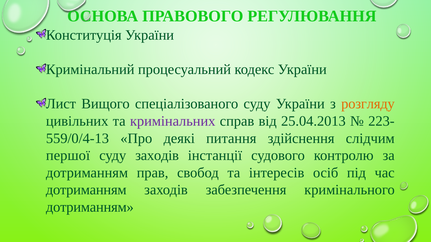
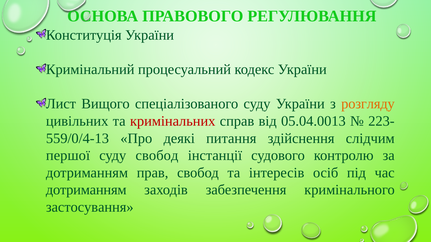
кримінальних colour: purple -> red
25.04.2013: 25.04.2013 -> 05.04.0013
суду заходів: заходів -> свобод
дотриманням at (90, 207): дотриманням -> застосування
